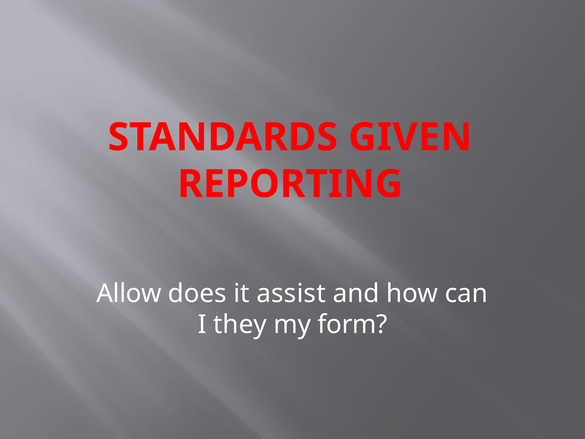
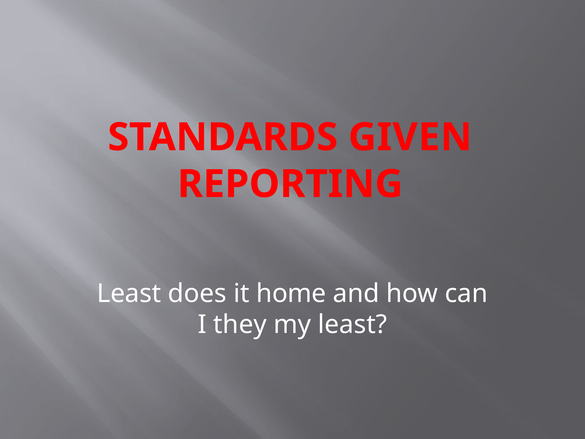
Allow at (129, 293): Allow -> Least
assist: assist -> home
my form: form -> least
